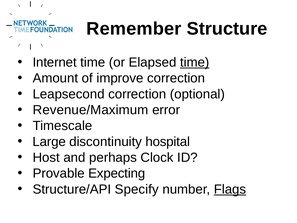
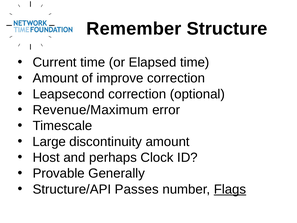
Internet: Internet -> Current
time at (195, 62) underline: present -> none
discontinuity hospital: hospital -> amount
Expecting: Expecting -> Generally
Specify: Specify -> Passes
